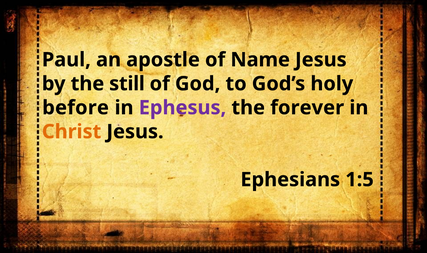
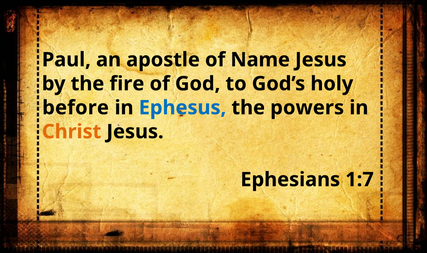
still: still -> fire
Ephesus colour: purple -> blue
forever: forever -> powers
1:5: 1:5 -> 1:7
